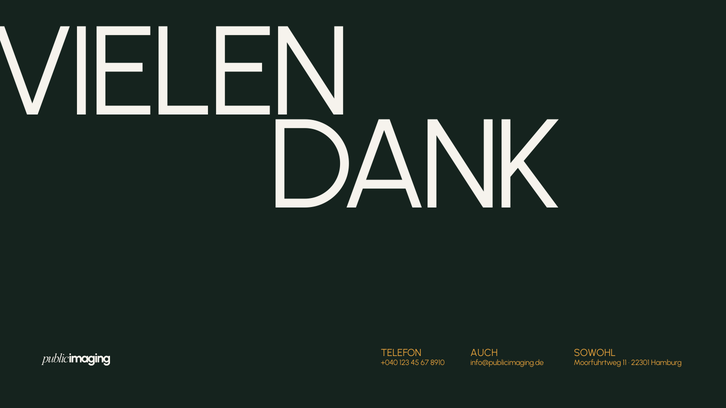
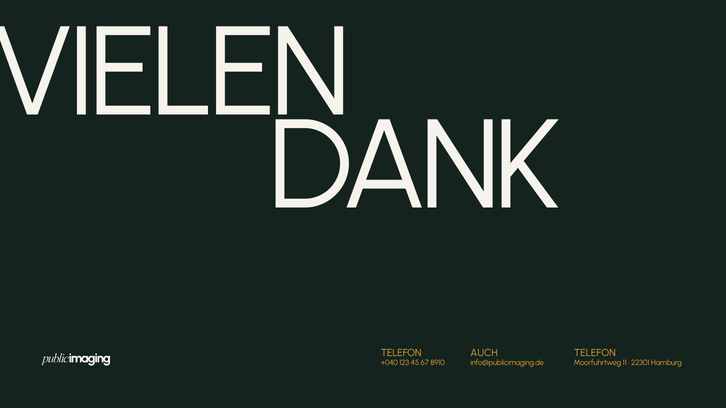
SOWOHL at (595, 353): SOWOHL -> TELEFON
